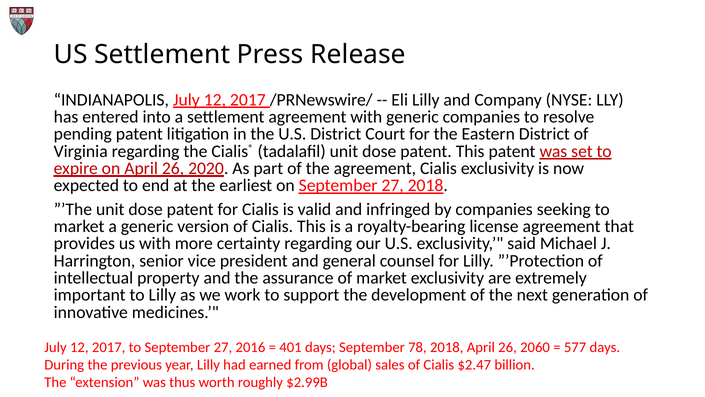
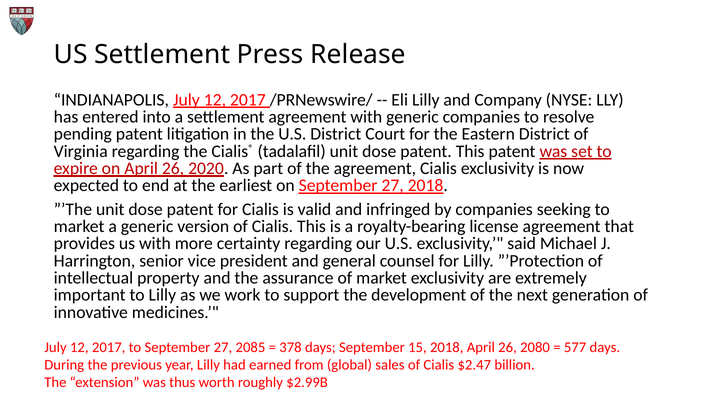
2016: 2016 -> 2085
401: 401 -> 378
78: 78 -> 15
2060: 2060 -> 2080
